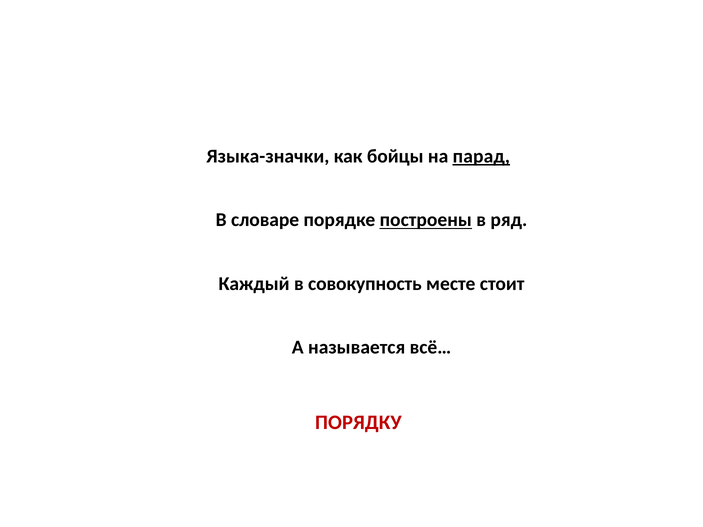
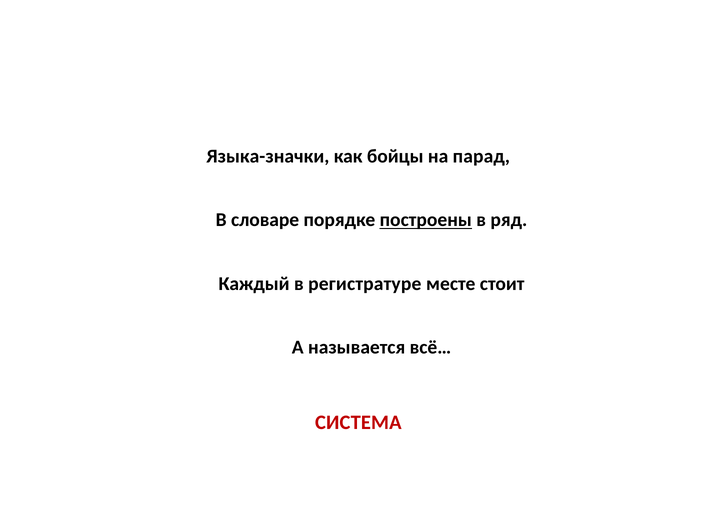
парад underline: present -> none
совокупность: совокупность -> регистратуре
ПОРЯДКУ: ПОРЯДКУ -> СИСТЕМА
